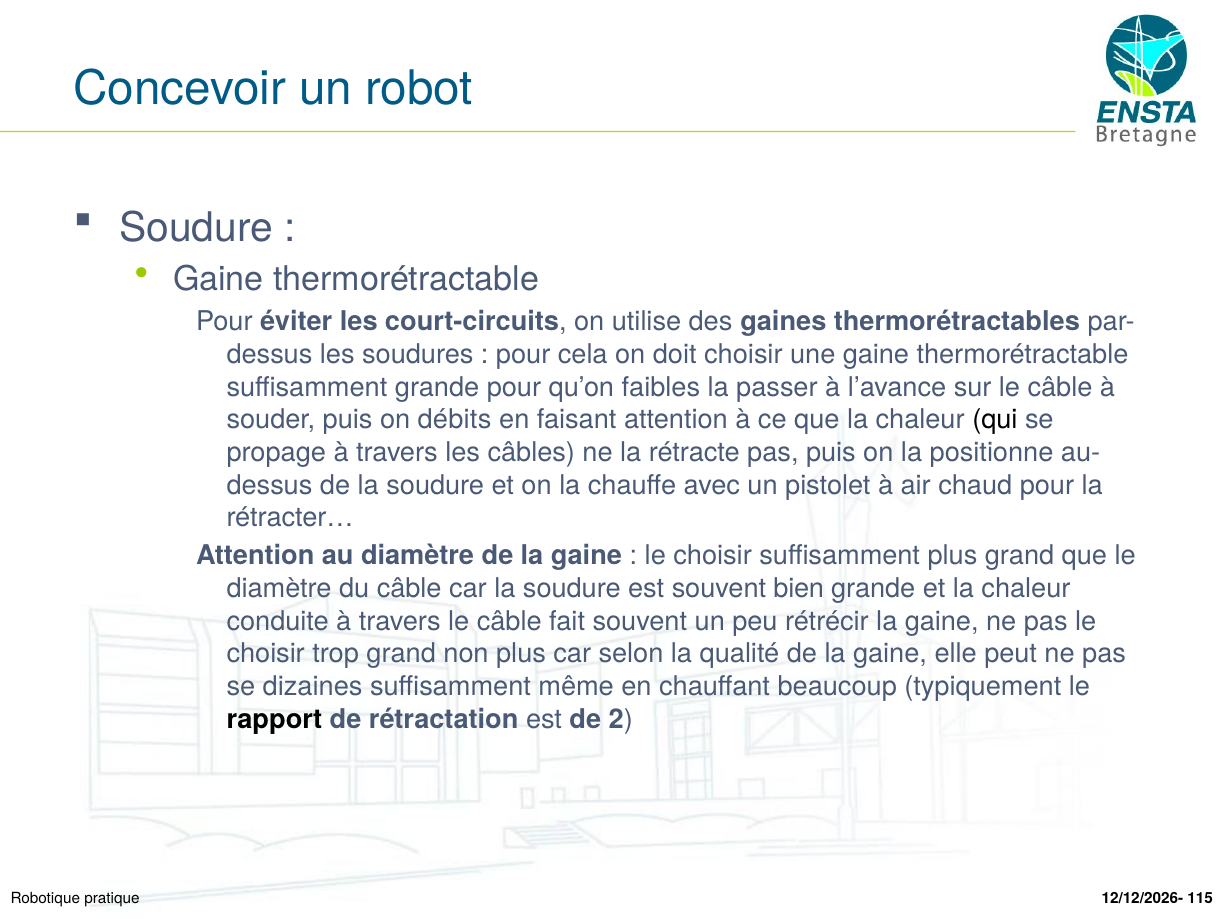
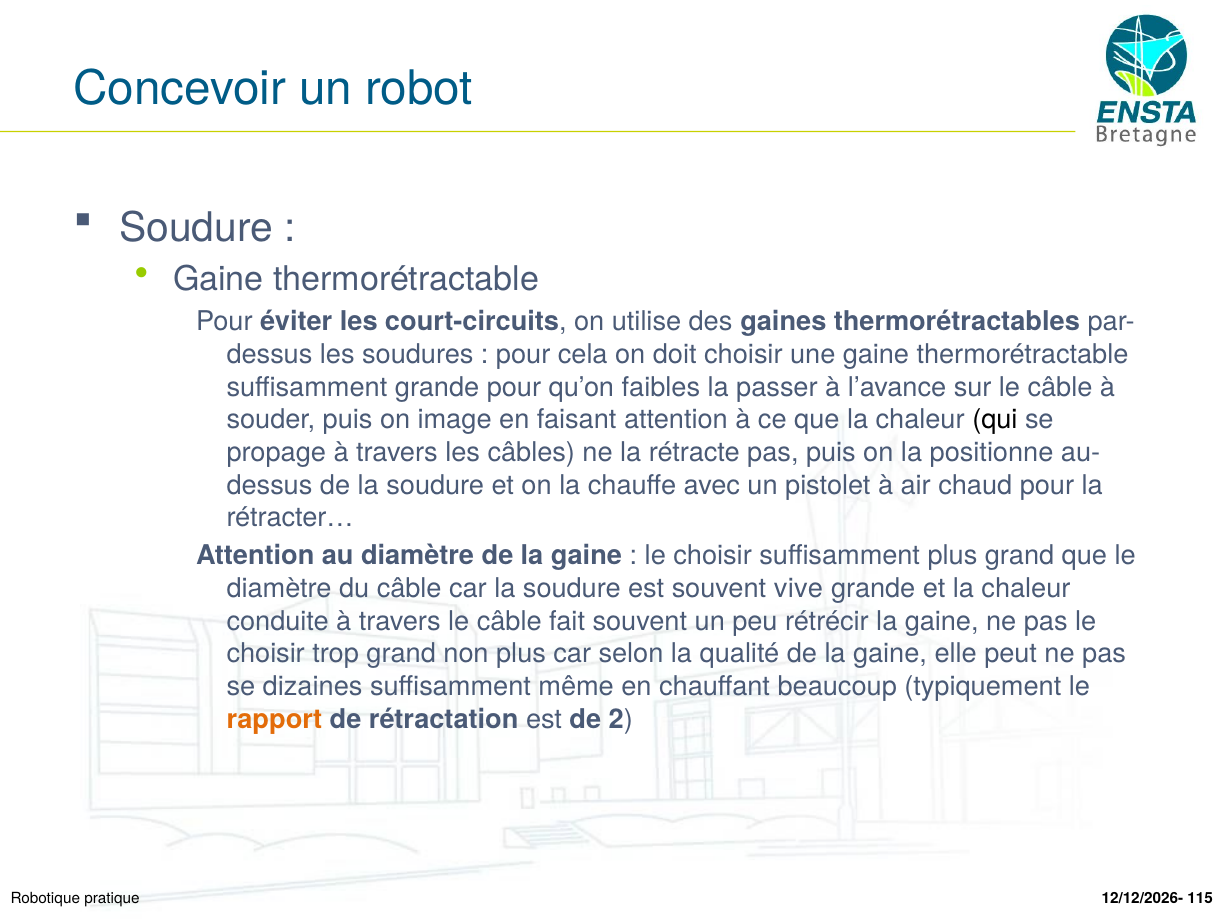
débits: débits -> image
bien: bien -> vive
rapport colour: black -> orange
